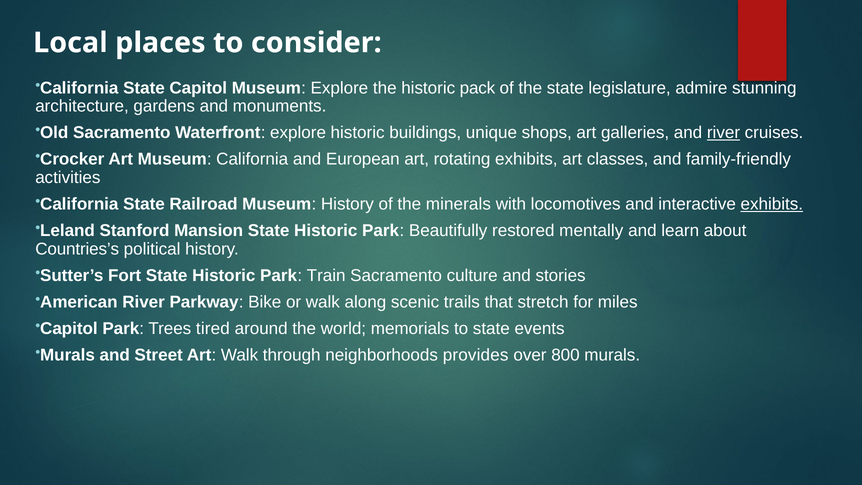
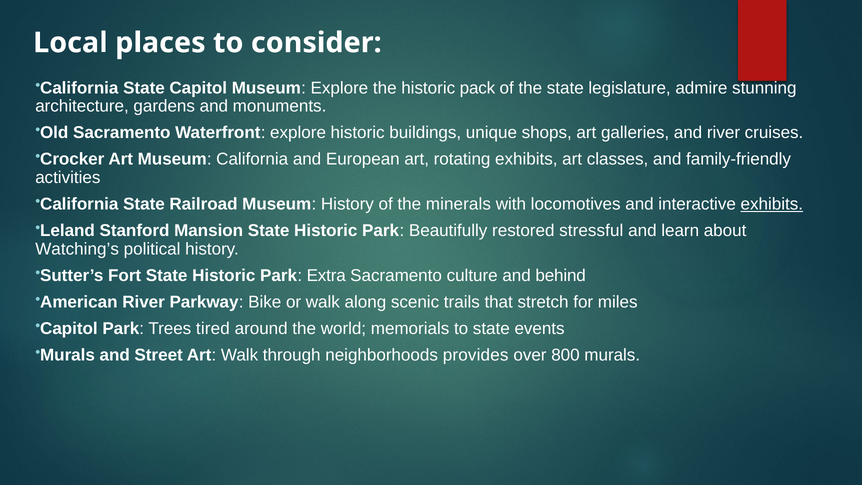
river at (723, 133) underline: present -> none
mentally: mentally -> stressful
Countries’s: Countries’s -> Watching’s
Train: Train -> Extra
stories: stories -> behind
